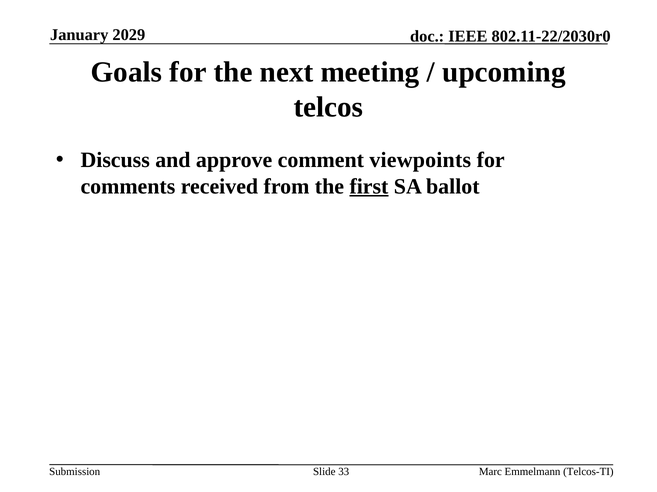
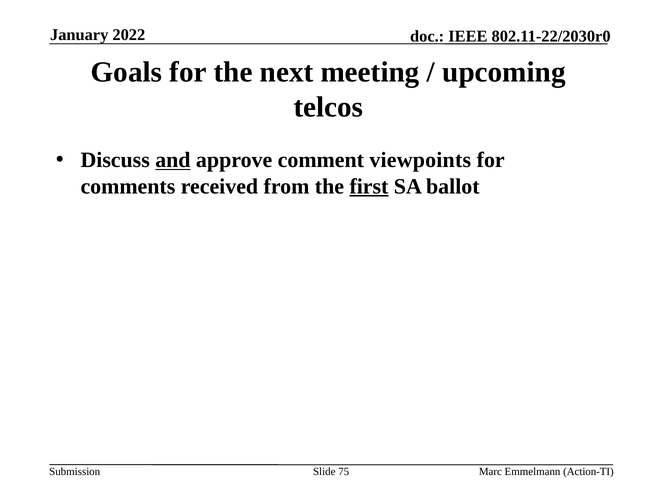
2029: 2029 -> 2022
and underline: none -> present
33: 33 -> 75
Telcos-TI: Telcos-TI -> Action-TI
